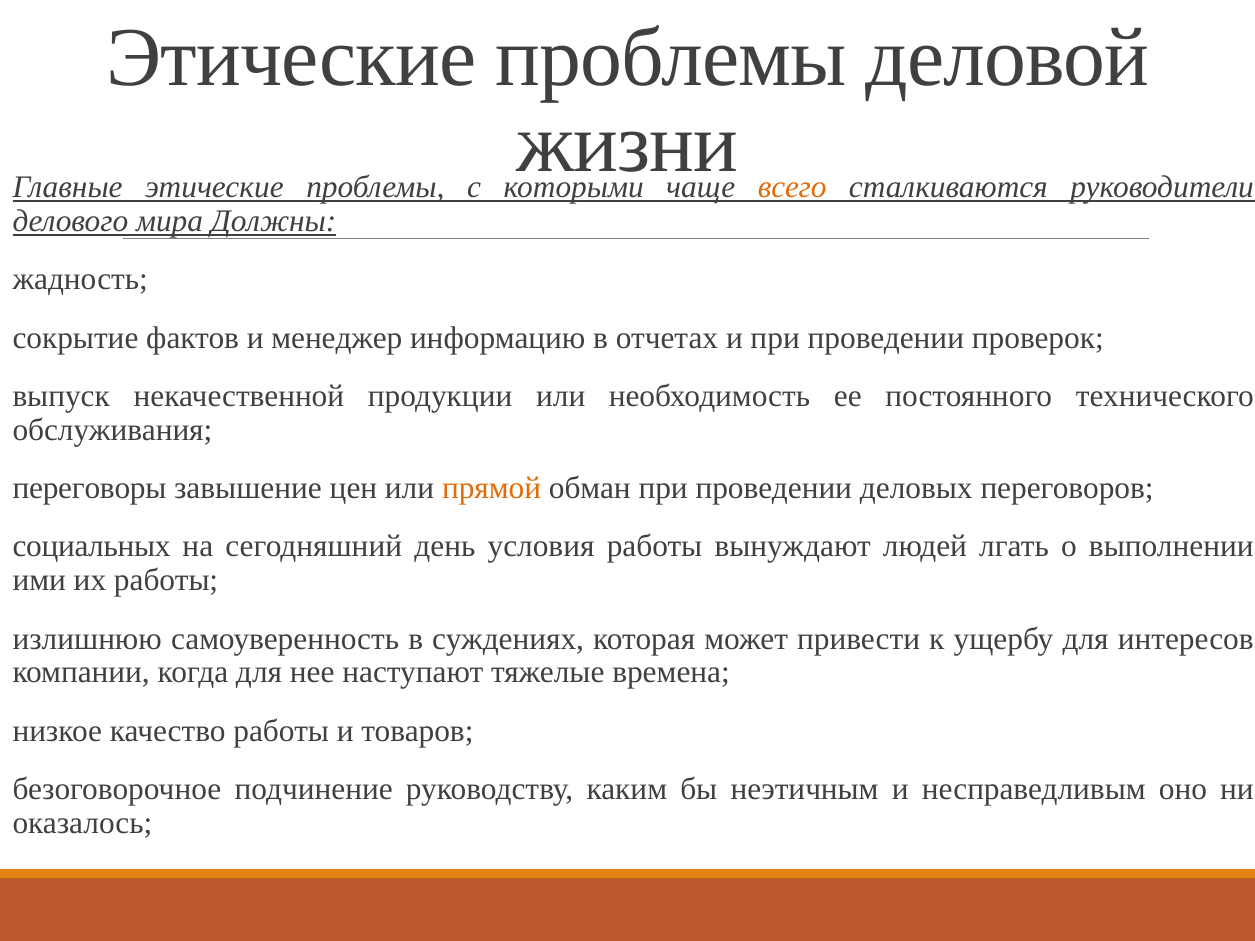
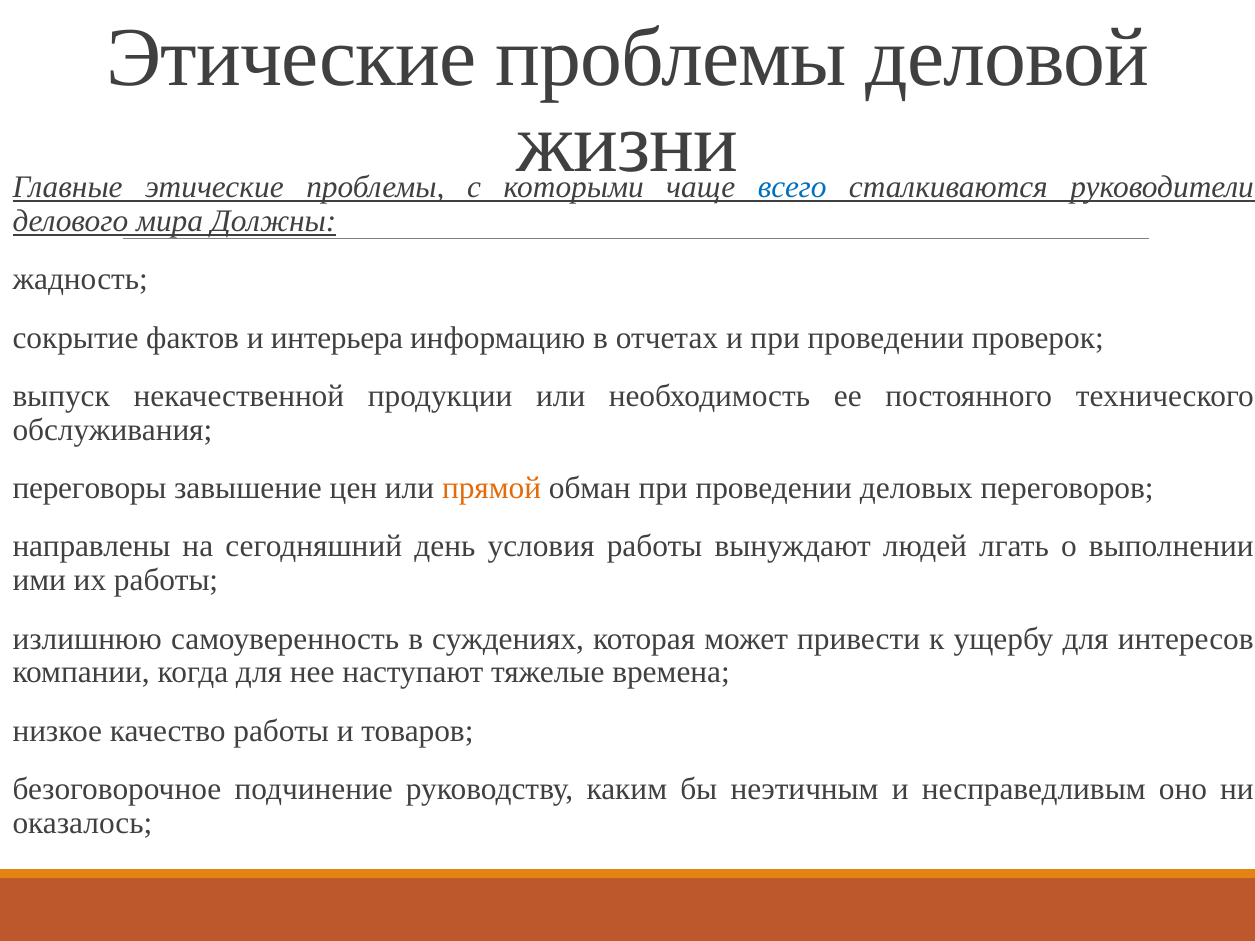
всего colour: orange -> blue
менеджер: менеджер -> интерьера
социальных: социальных -> направлены
